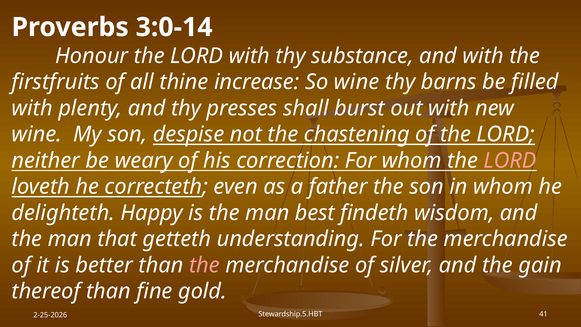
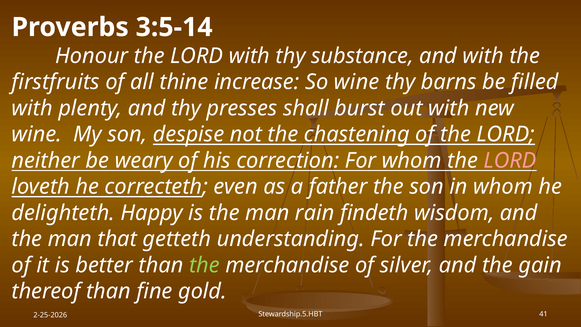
3:0-14: 3:0-14 -> 3:5-14
best: best -> rain
the at (204, 265) colour: pink -> light green
